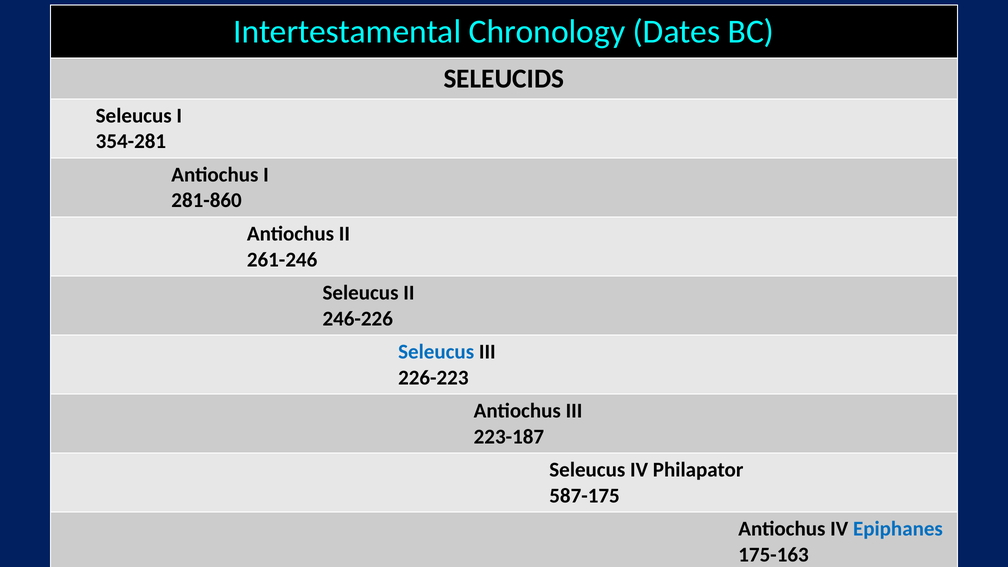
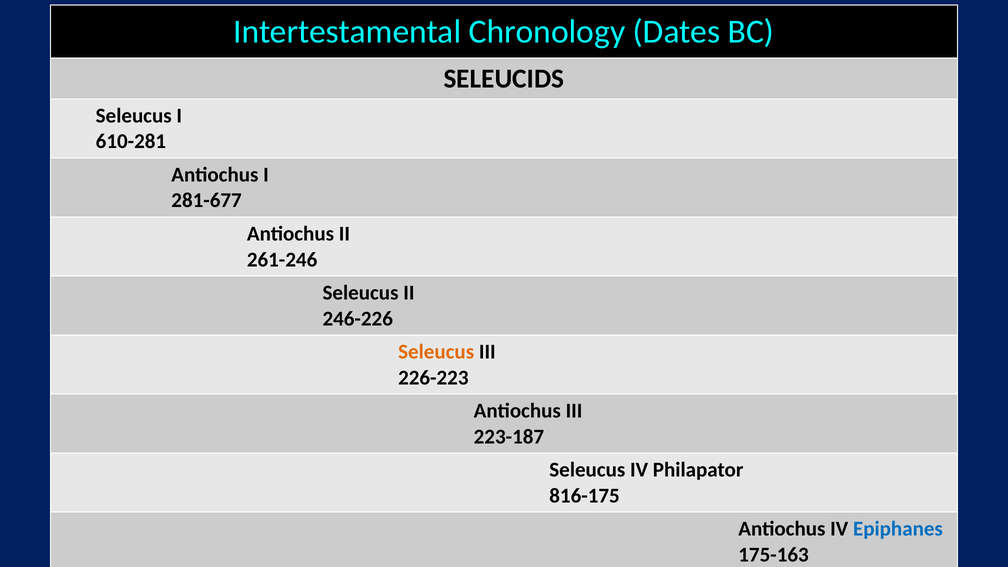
354-281: 354-281 -> 610-281
281-860: 281-860 -> 281-677
Seleucus at (436, 352) colour: blue -> orange
587-175: 587-175 -> 816-175
